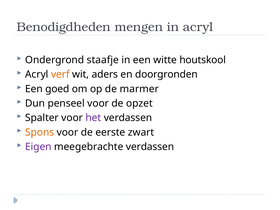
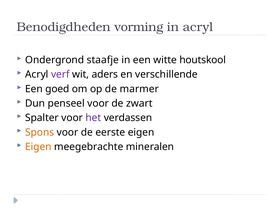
mengen: mengen -> vorming
verf colour: orange -> purple
doorgronden: doorgronden -> verschillende
opzet: opzet -> zwart
eerste zwart: zwart -> eigen
Eigen at (38, 147) colour: purple -> orange
meegebrachte verdassen: verdassen -> mineralen
